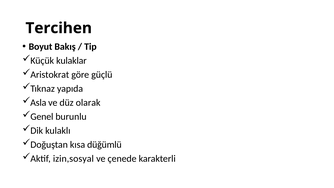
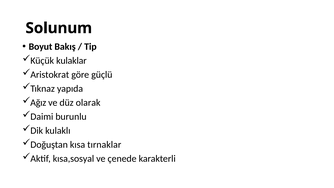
Tercihen: Tercihen -> Solunum
Asla: Asla -> Ağız
Genel: Genel -> Daimi
düğümlü: düğümlü -> tırnaklar
izin,sosyal: izin,sosyal -> kısa,sosyal
